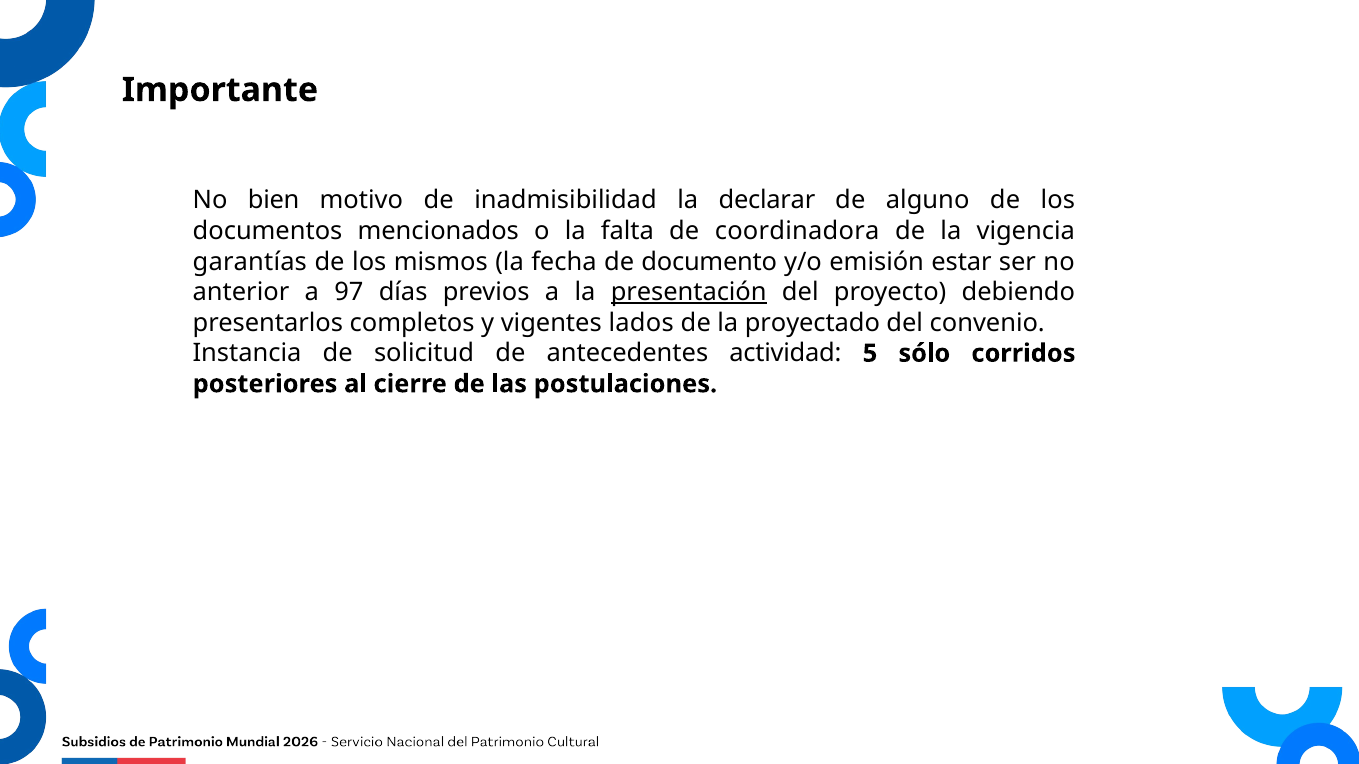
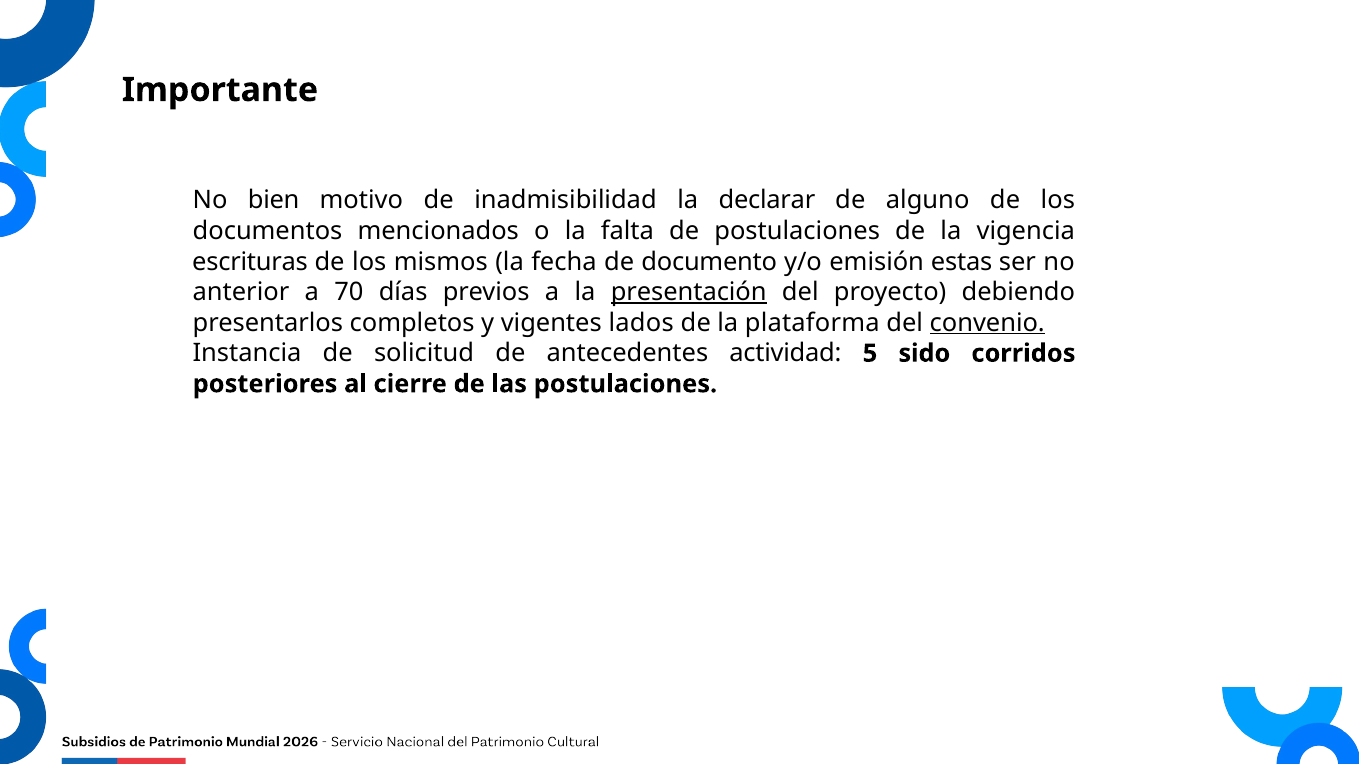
de coordinadora: coordinadora -> postulaciones
garantías: garantías -> escrituras
estar: estar -> estas
97: 97 -> 70
proyectado: proyectado -> plataforma
convenio underline: none -> present
sólo: sólo -> sido
